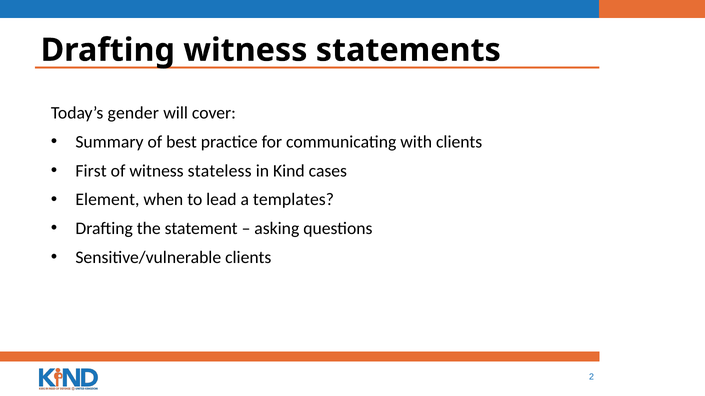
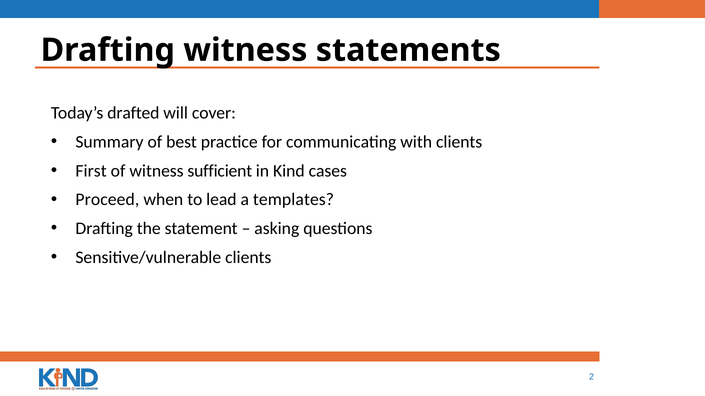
gender: gender -> drafted
stateless: stateless -> sufficient
Element: Element -> Proceed
